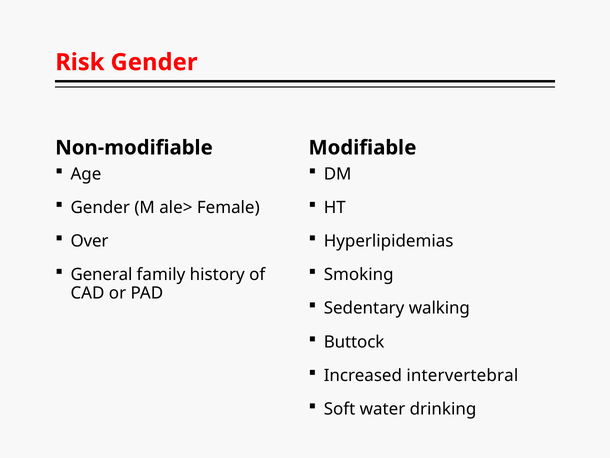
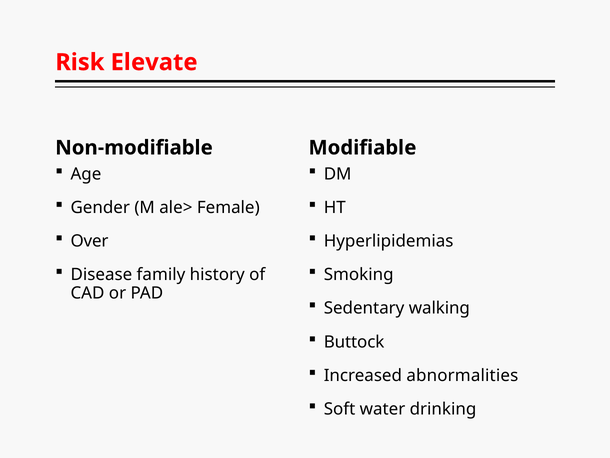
Risk Gender: Gender -> Elevate
General: General -> Disease
intervertebral: intervertebral -> abnormalities
